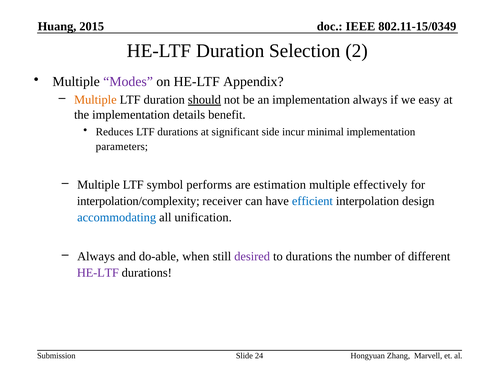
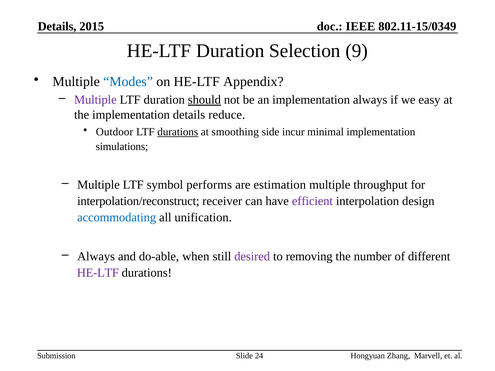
Huang at (57, 26): Huang -> Details
2: 2 -> 9
Modes colour: purple -> blue
Multiple at (95, 100) colour: orange -> purple
benefit: benefit -> reduce
Reduces: Reduces -> Outdoor
durations at (178, 132) underline: none -> present
significant: significant -> smoothing
parameters: parameters -> simulations
effectively: effectively -> throughput
interpolation/complexity: interpolation/complexity -> interpolation/reconstruct
efficient colour: blue -> purple
to durations: durations -> removing
